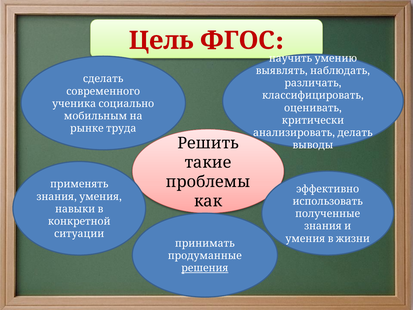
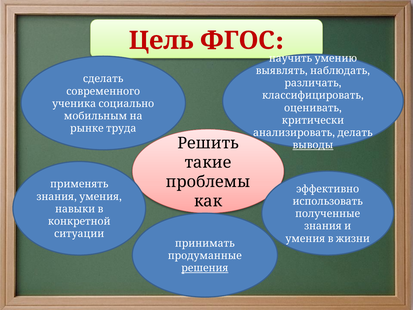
выводы underline: none -> present
